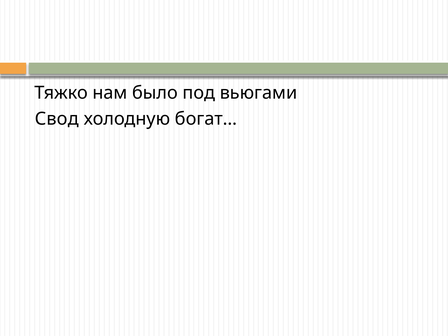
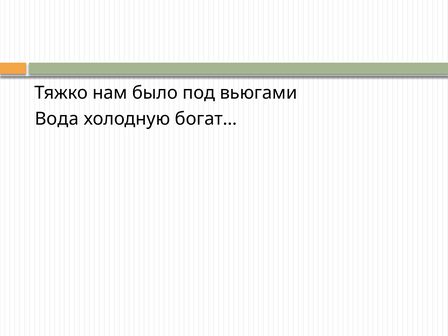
Свод: Свод -> Вода
